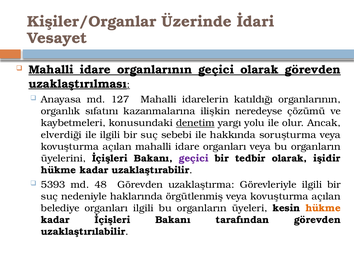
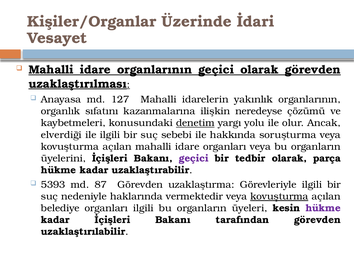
katıldığı: katıldığı -> yakınlık
işidir: işidir -> parça
48: 48 -> 87
örgütlenmiş: örgütlenmiş -> vermektedir
kovuşturma at (279, 197) underline: none -> present
hükme at (323, 209) colour: orange -> purple
